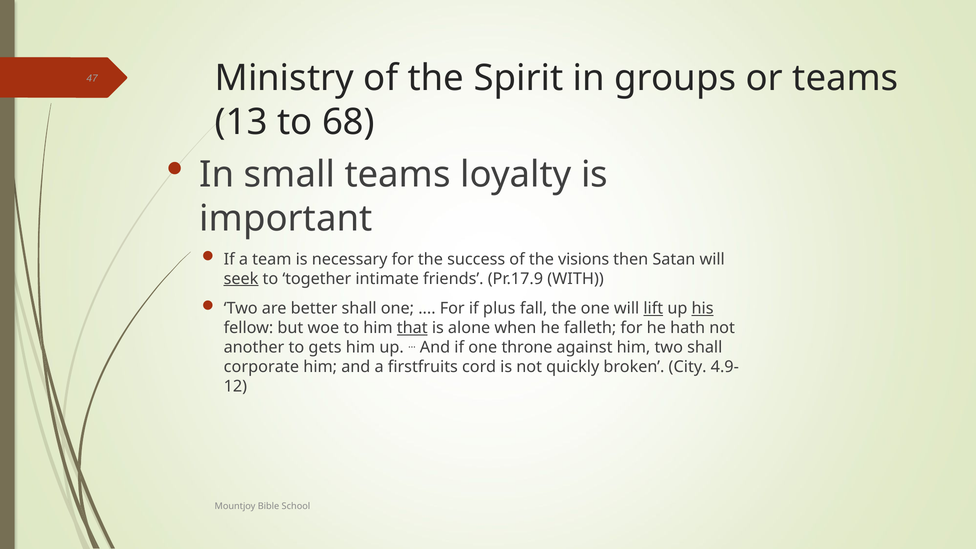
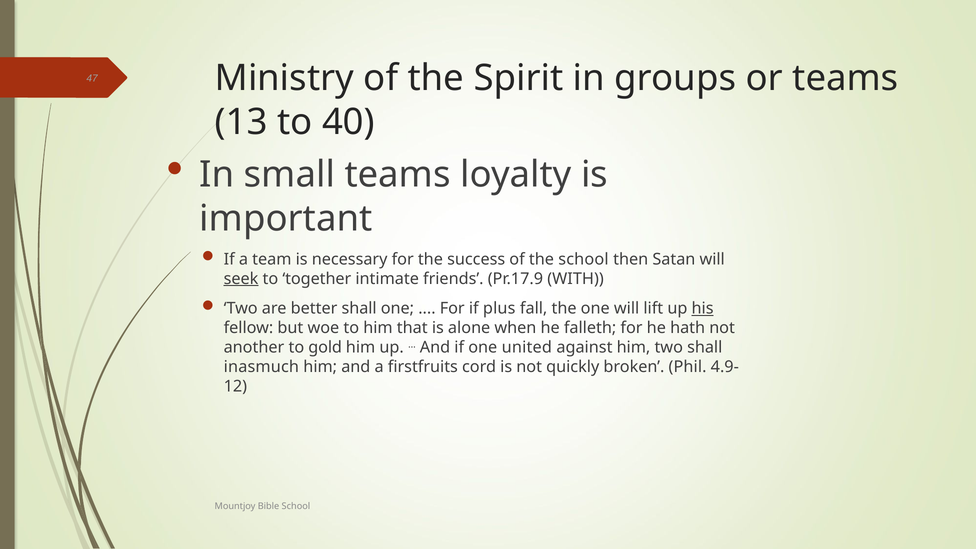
68: 68 -> 40
the visions: visions -> school
lift underline: present -> none
that underline: present -> none
gets: gets -> gold
throne: throne -> united
corporate: corporate -> inasmuch
City: City -> Phil
